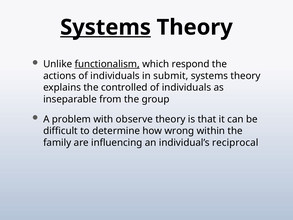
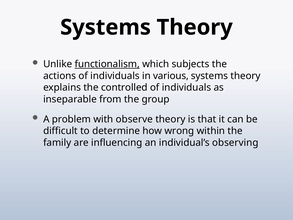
Systems at (106, 27) underline: present -> none
respond: respond -> subjects
submit: submit -> various
reciprocal: reciprocal -> observing
